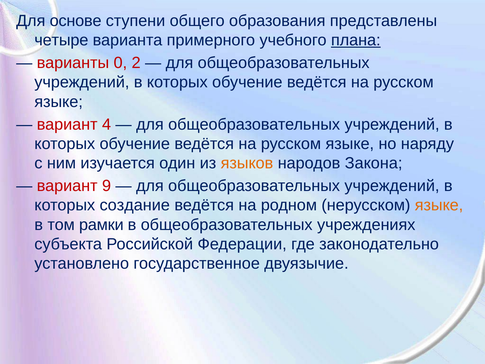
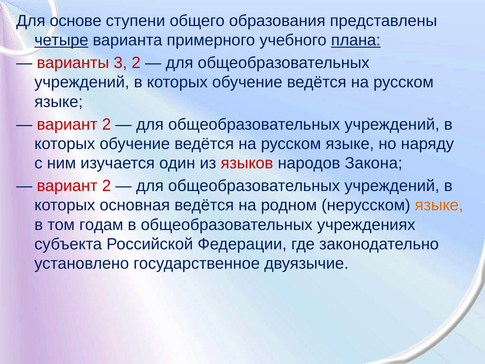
четыре underline: none -> present
0: 0 -> 3
4 at (107, 124): 4 -> 2
языков colour: orange -> red
9 at (107, 186): 9 -> 2
создание: создание -> основная
рамки: рамки -> годам
